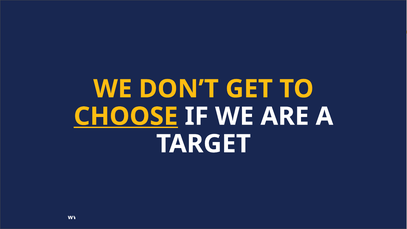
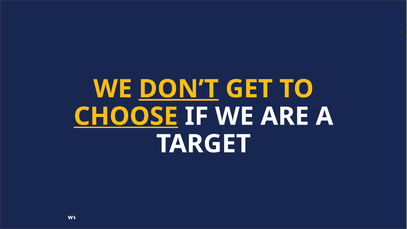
DON’T underline: none -> present
